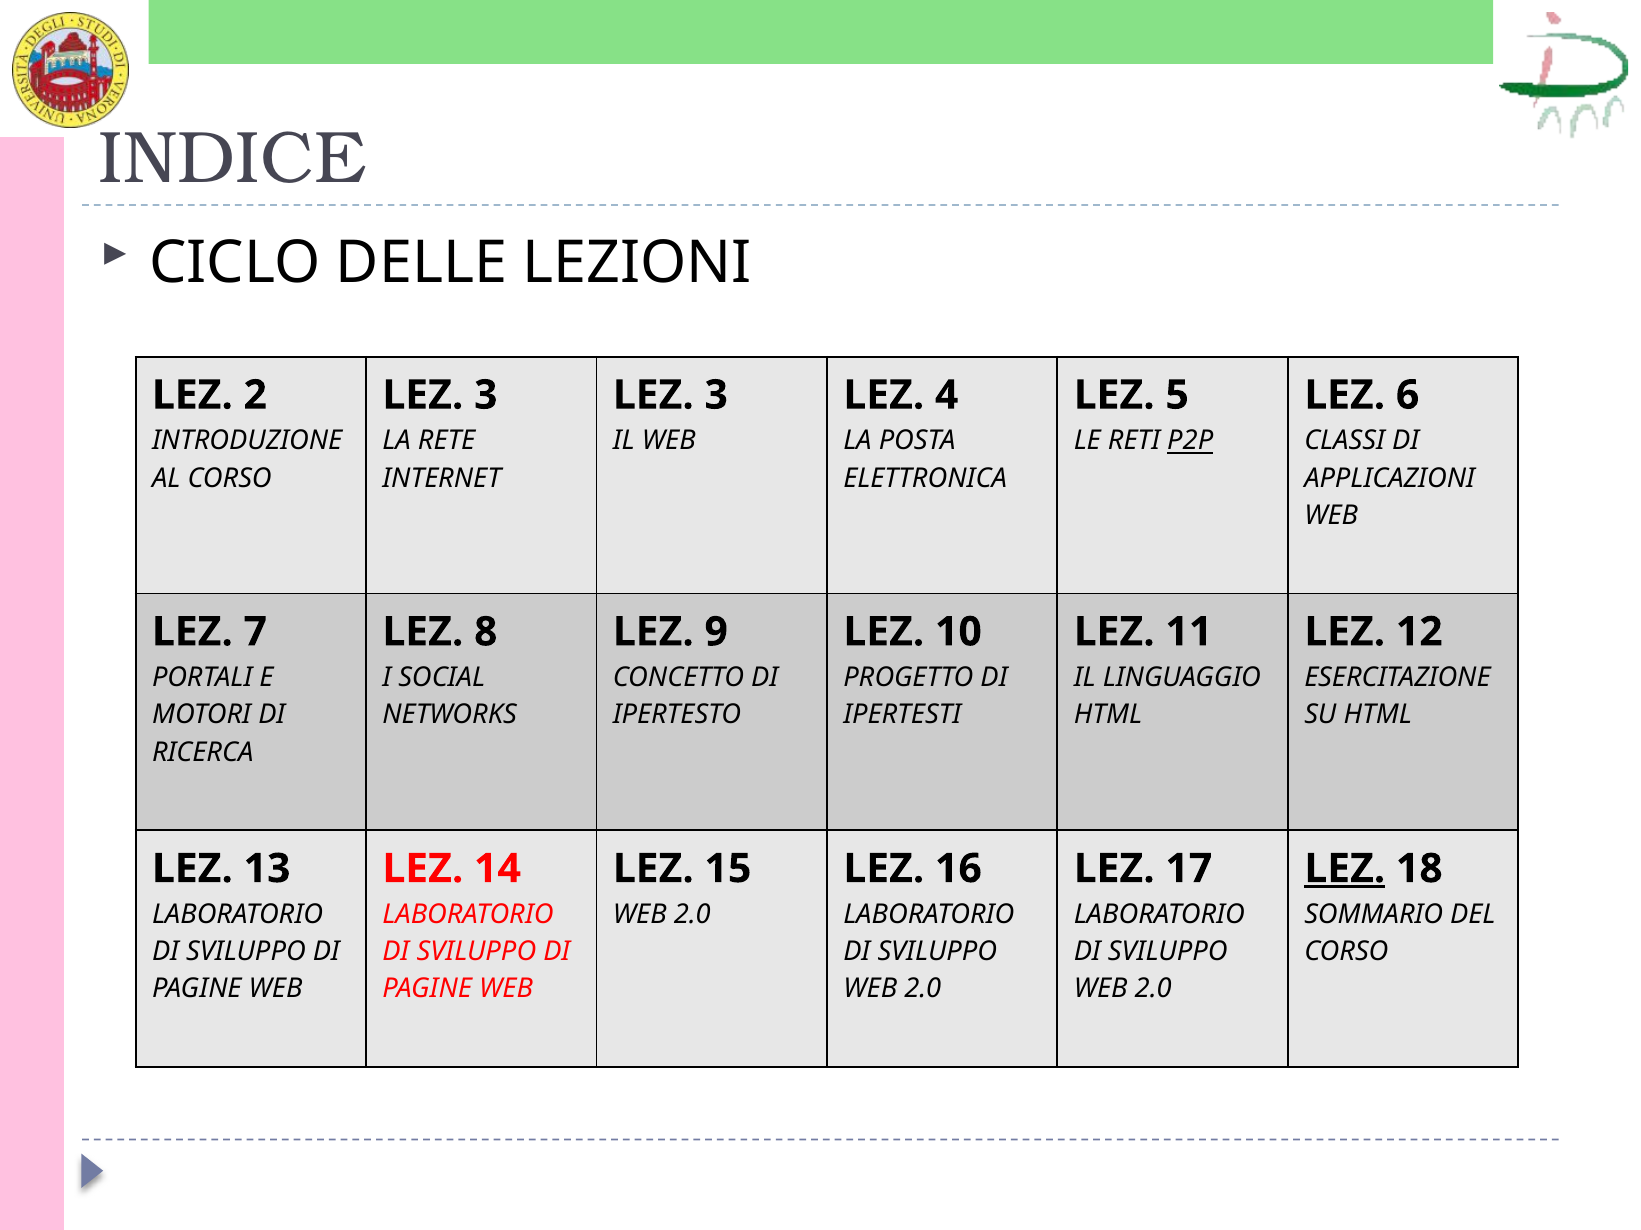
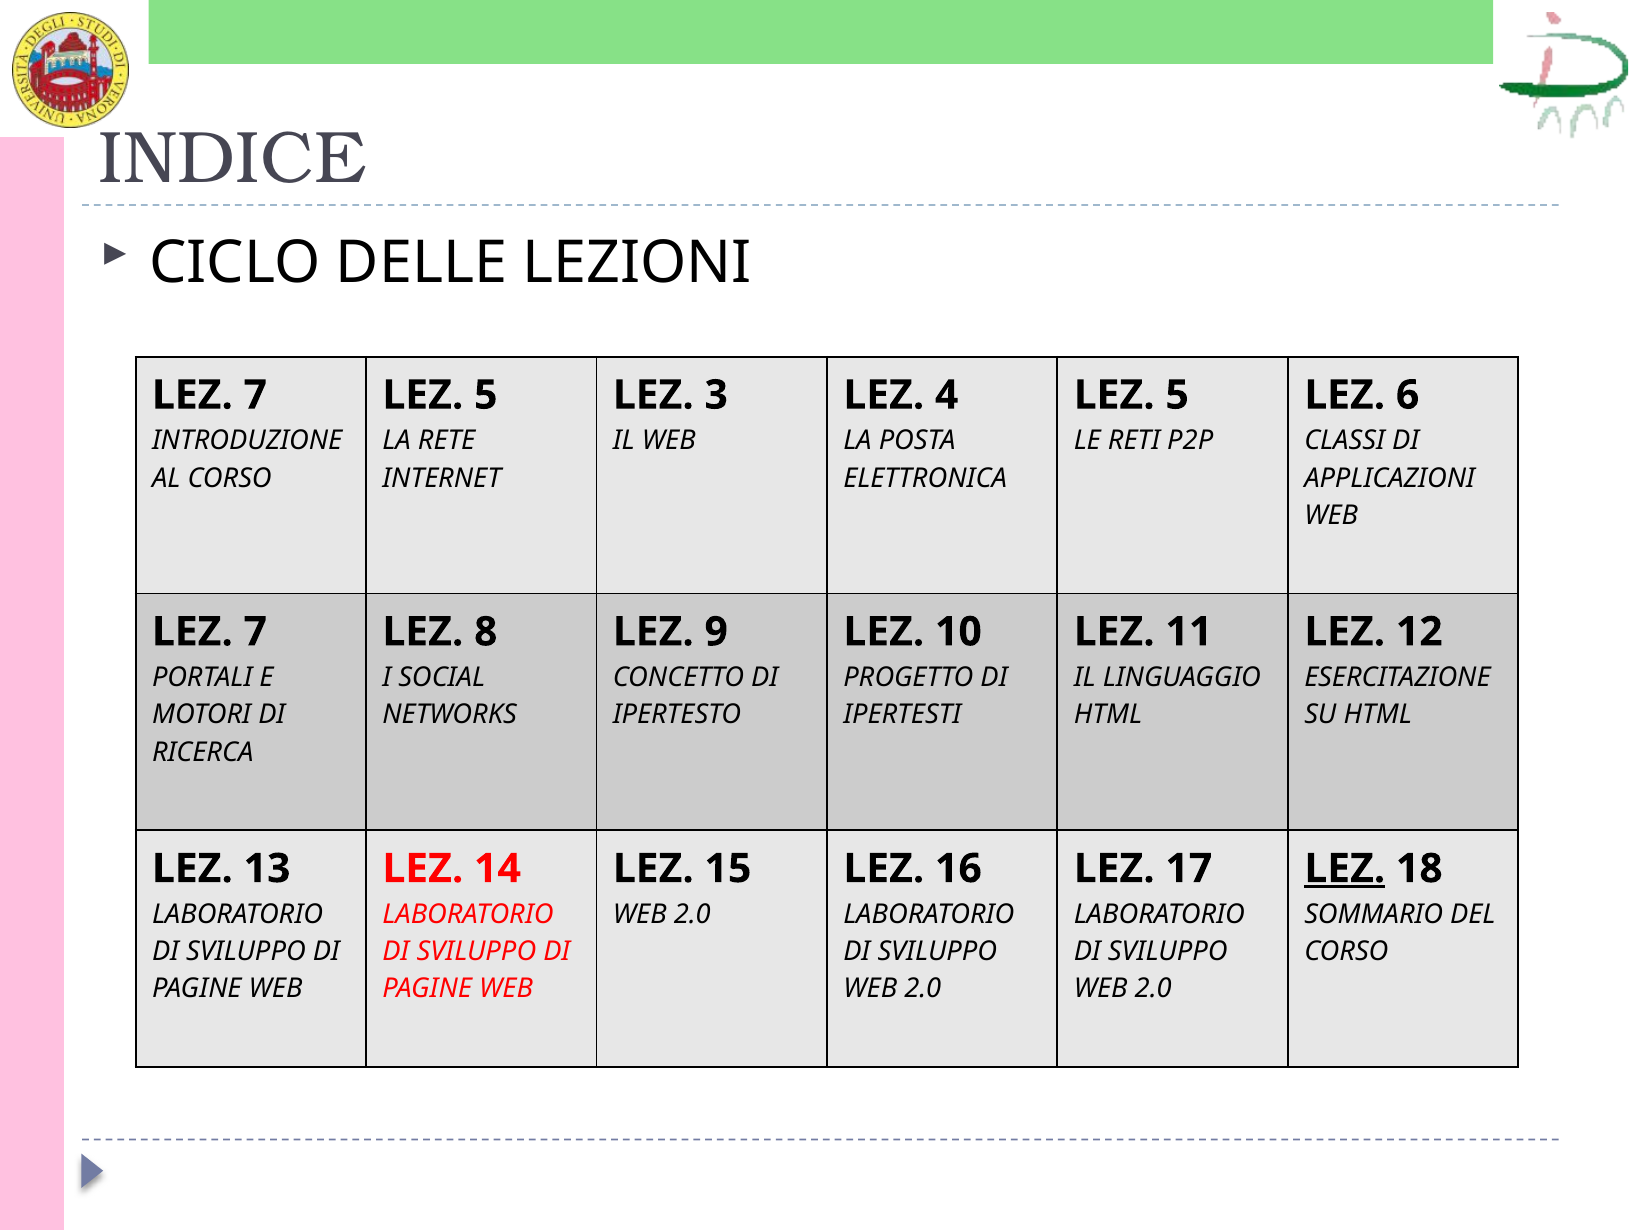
2 at (255, 395): 2 -> 7
3 at (486, 395): 3 -> 5
P2P underline: present -> none
